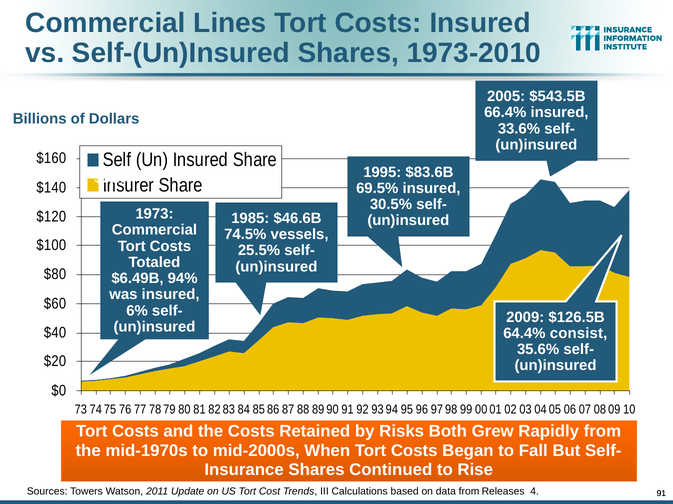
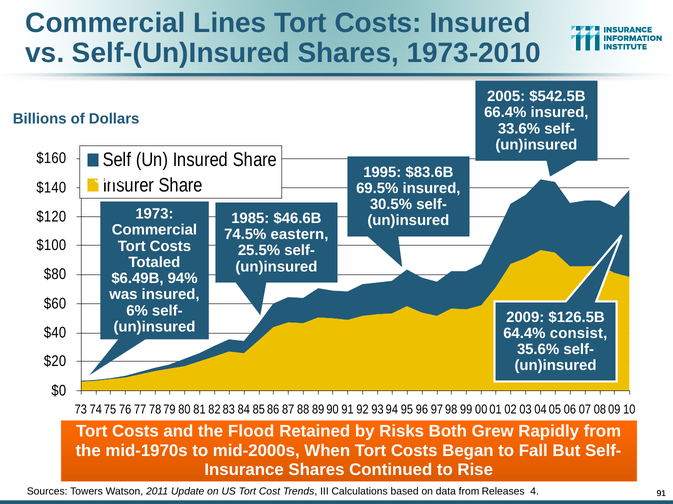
$543.5B: $543.5B -> $542.5B
vessels: vessels -> eastern
the Costs: Costs -> Flood
